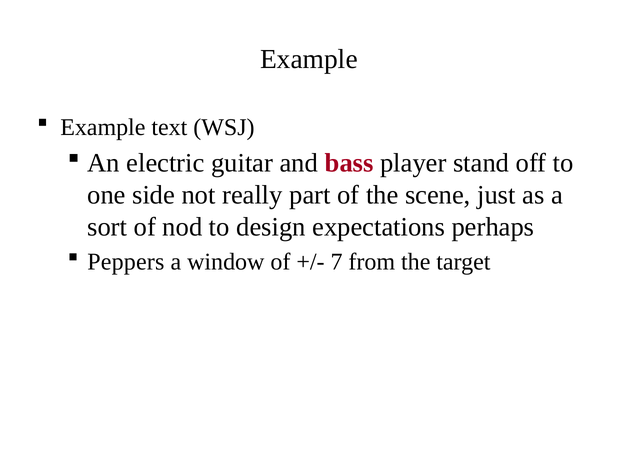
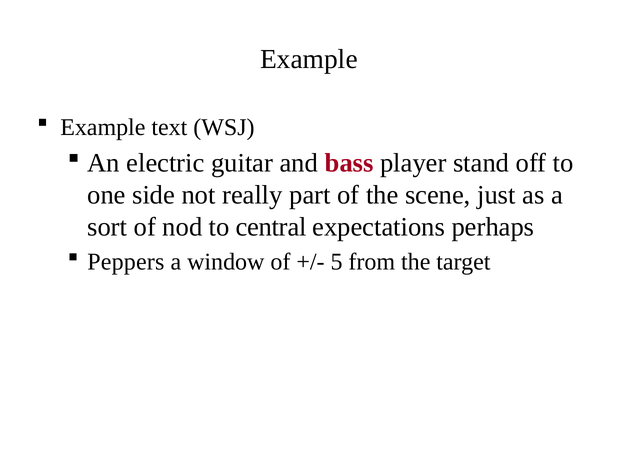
design: design -> central
7: 7 -> 5
